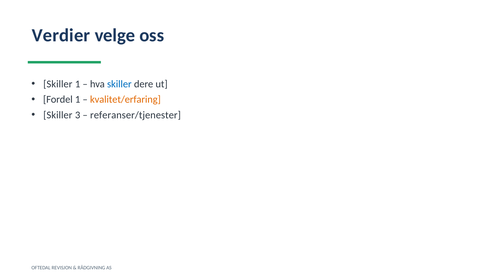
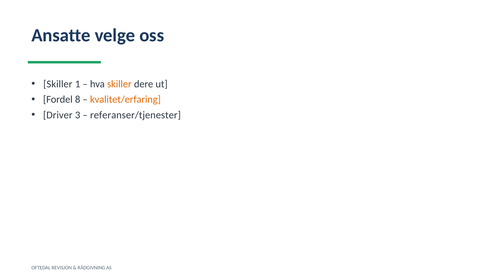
Verdier: Verdier -> Ansatte
skiller at (119, 84) colour: blue -> orange
Fordel 1: 1 -> 8
Skiller at (58, 115): Skiller -> Driver
